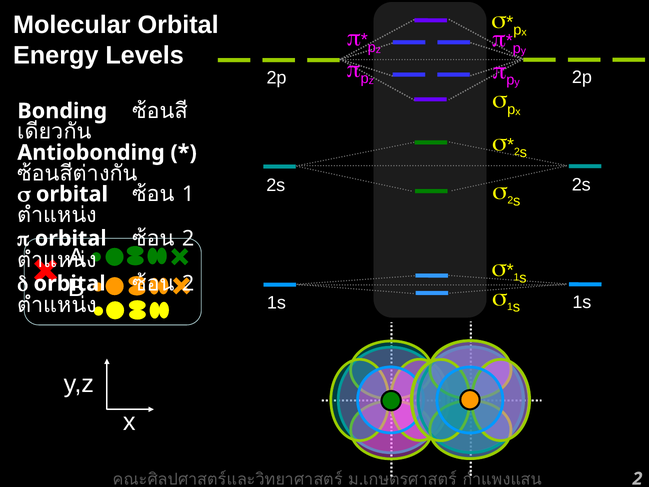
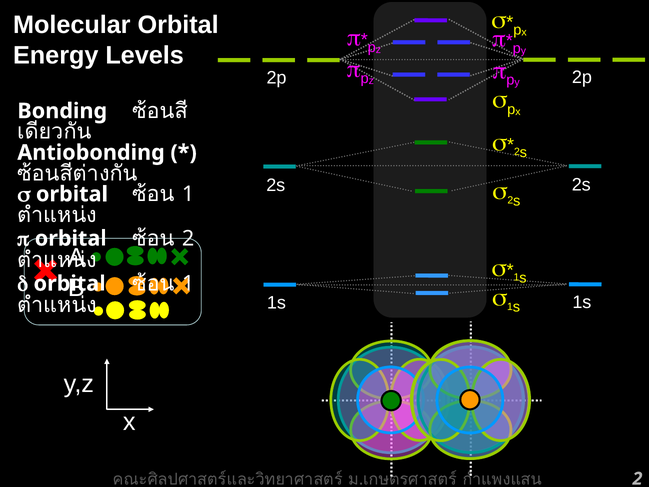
2 at (188, 283): 2 -> 1
